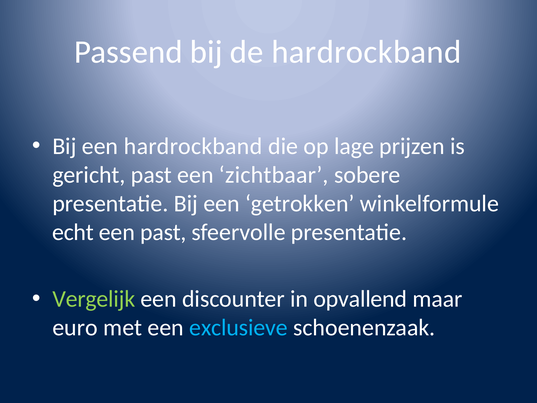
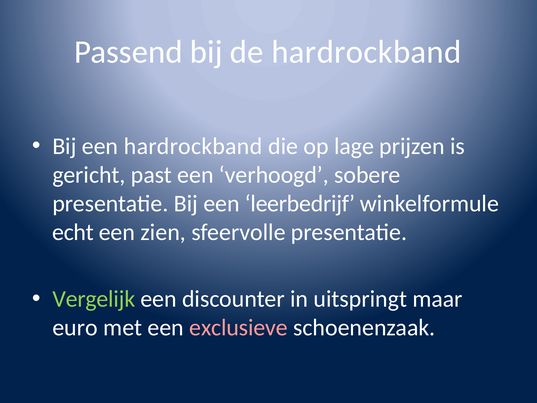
zichtbaar: zichtbaar -> verhoogd
getrokken: getrokken -> leerbedrijf
een past: past -> zien
opvallend: opvallend -> uitspringt
exclusieve colour: light blue -> pink
